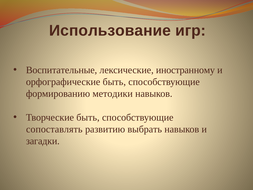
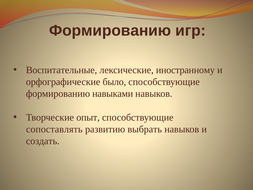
Использование at (110, 31): Использование -> Формированию
орфографические быть: быть -> было
методики: методики -> навыками
Творческие быть: быть -> опыт
загадки: загадки -> создать
